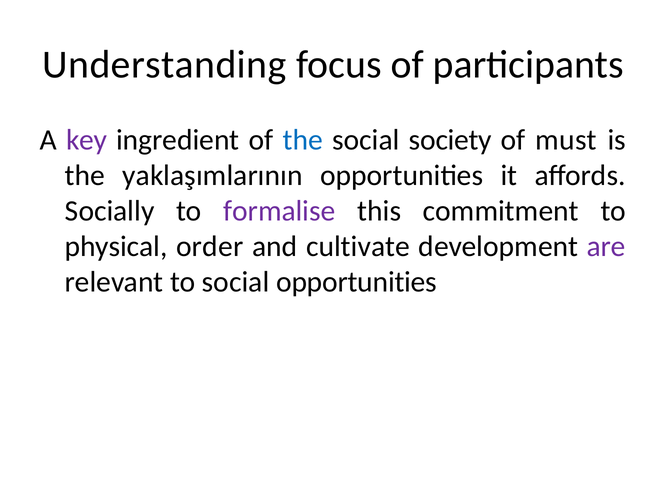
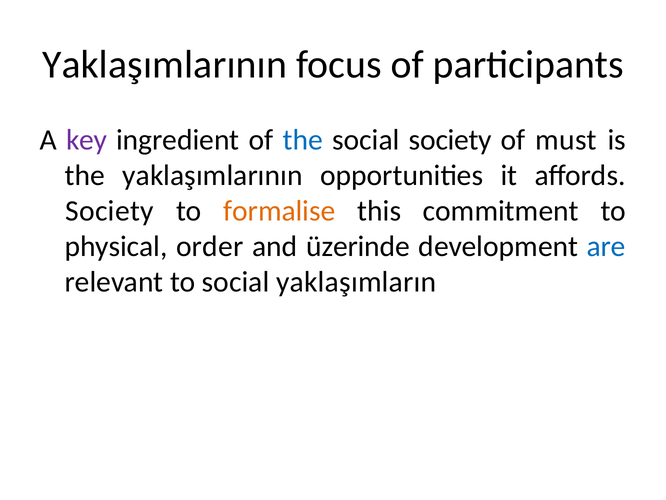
Understanding at (164, 64): Understanding -> Yaklaşımlarının
Socially at (110, 211): Socially -> Society
formalise colour: purple -> orange
cultivate: cultivate -> üzerinde
are colour: purple -> blue
social opportunities: opportunities -> yaklaşımların
